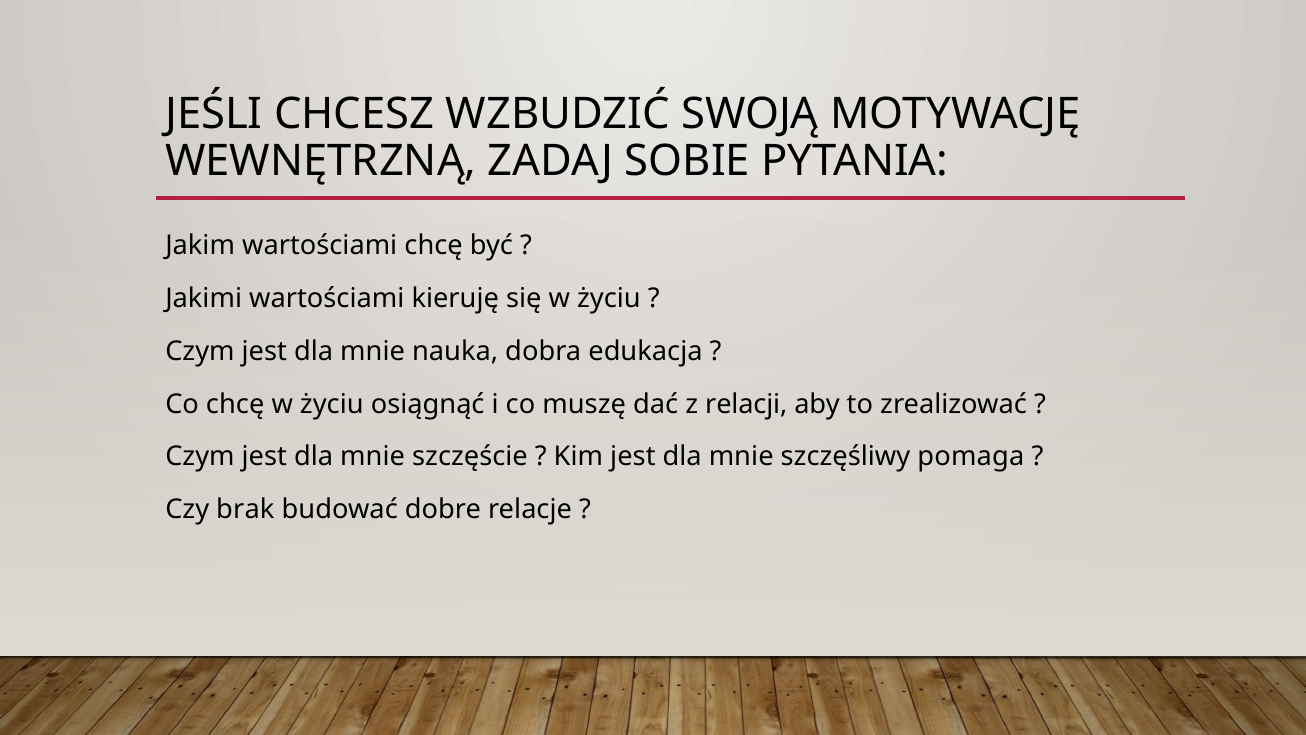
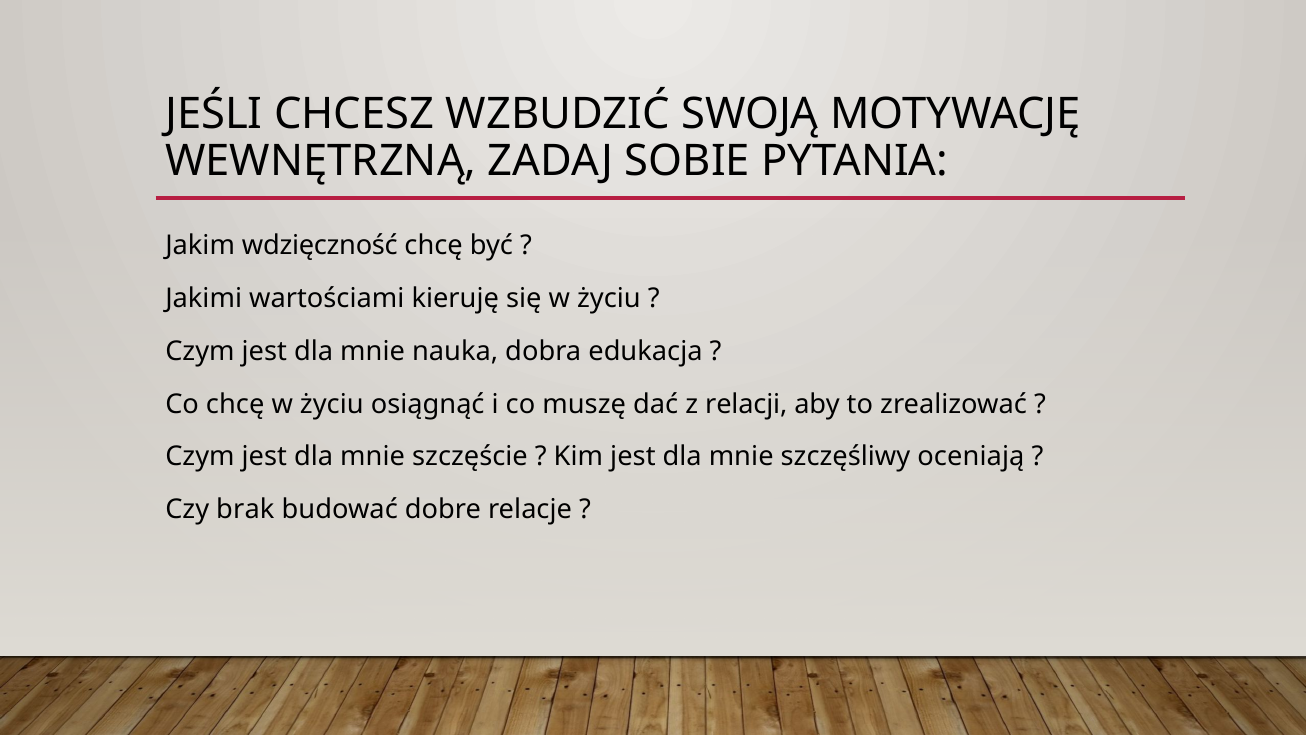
Jakim wartościami: wartościami -> wdzięczność
pomaga: pomaga -> oceniają
